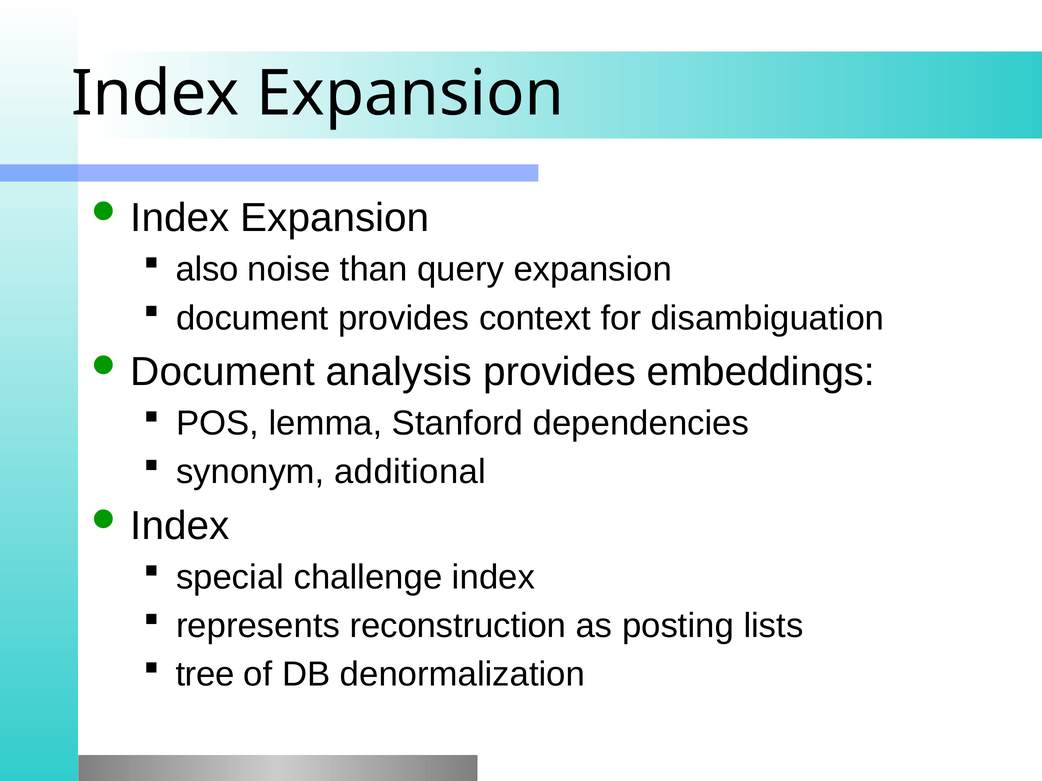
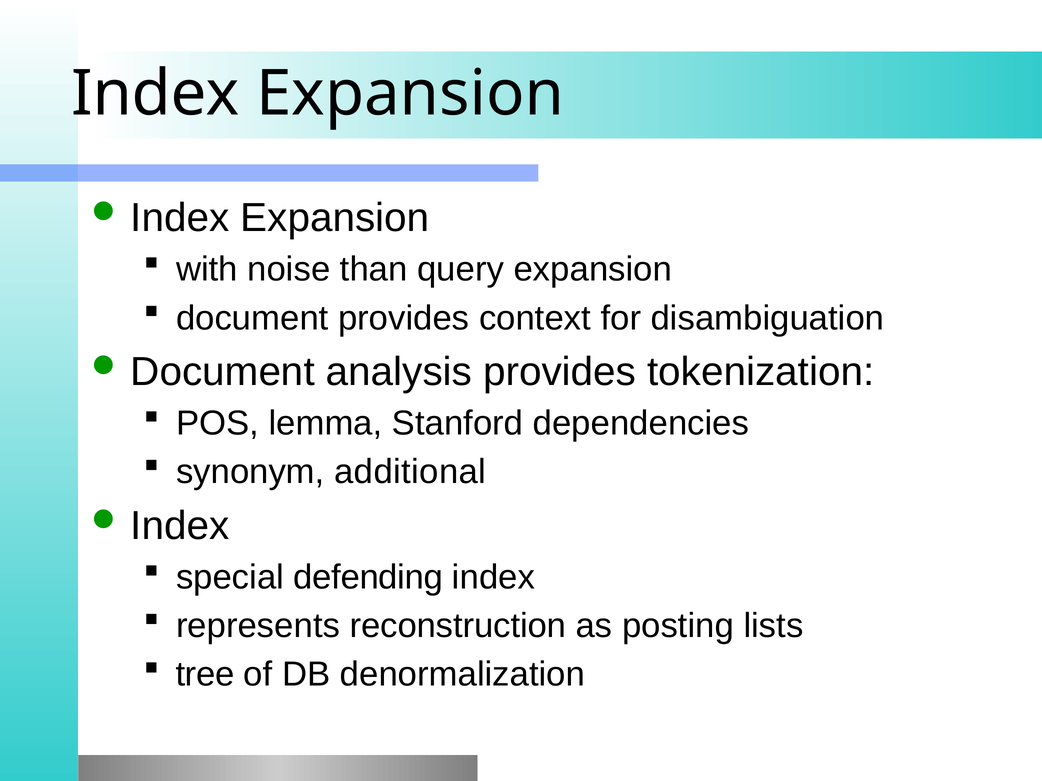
also: also -> with
embeddings: embeddings -> tokenization
challenge: challenge -> defending
